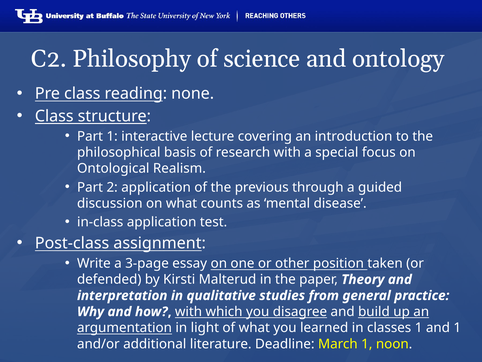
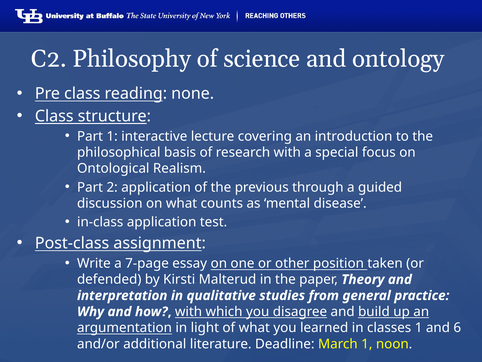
3-page: 3-page -> 7-page
and 1: 1 -> 6
